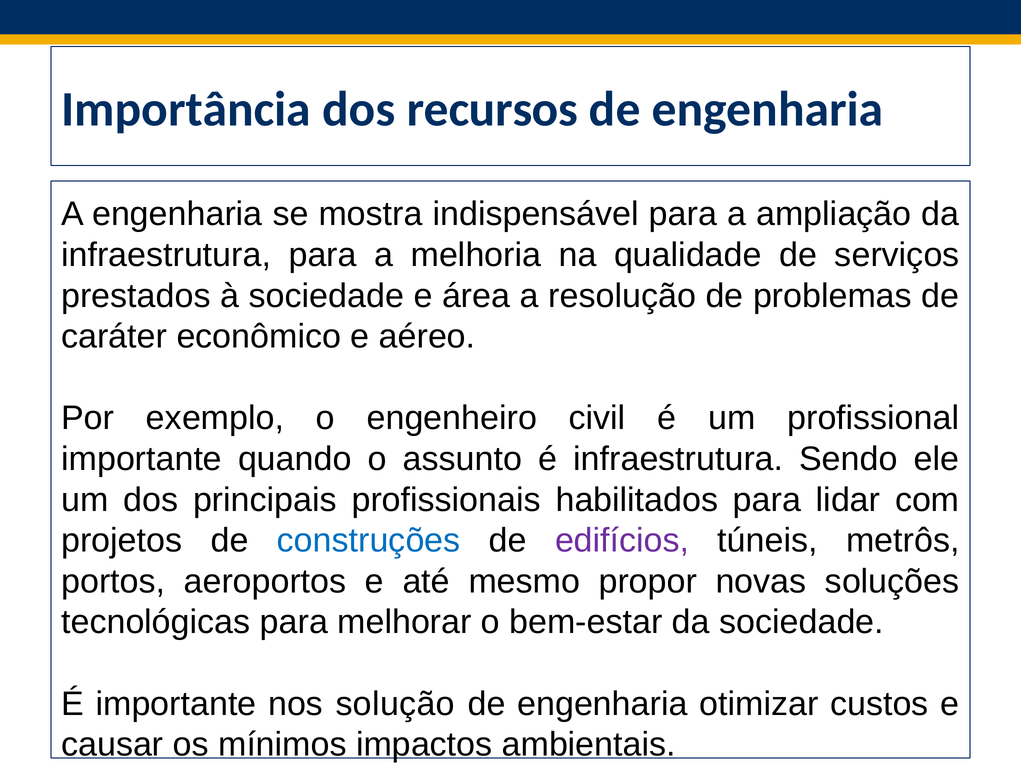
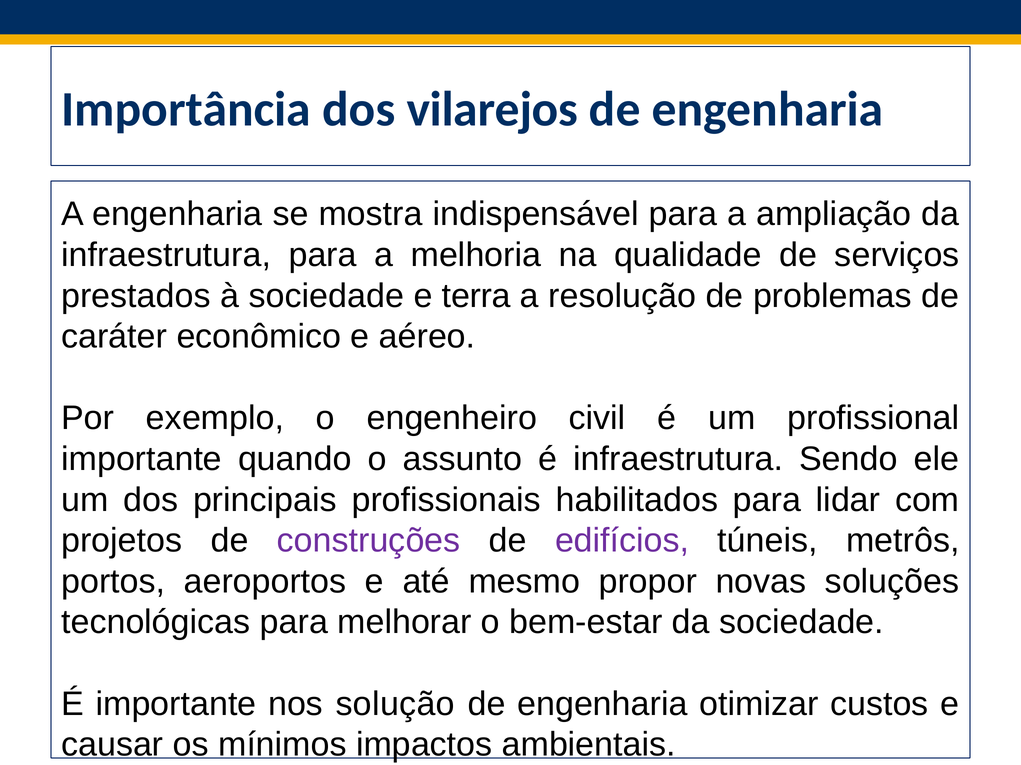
recursos: recursos -> vilarejos
área: área -> terra
construções colour: blue -> purple
